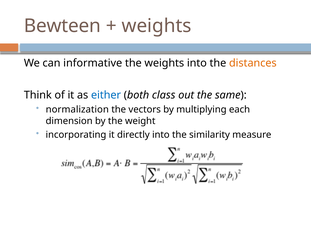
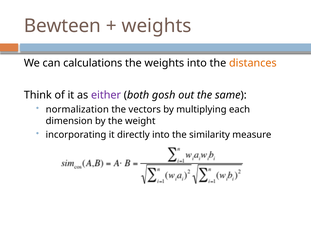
informative: informative -> calculations
either colour: blue -> purple
class: class -> gosh
